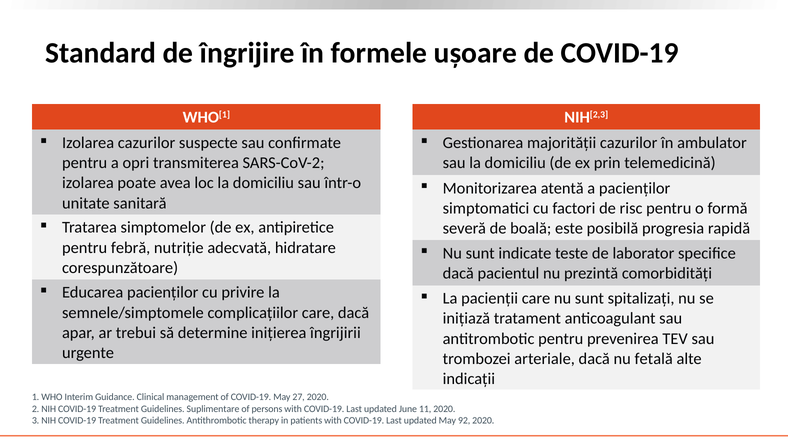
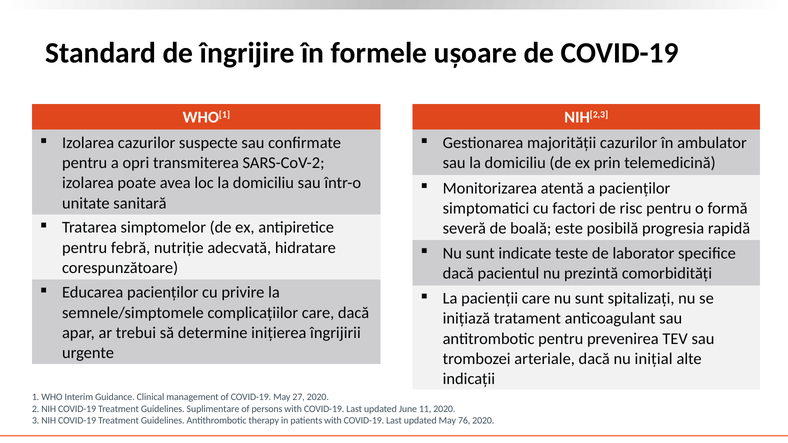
fetală: fetală -> inițial
92: 92 -> 76
